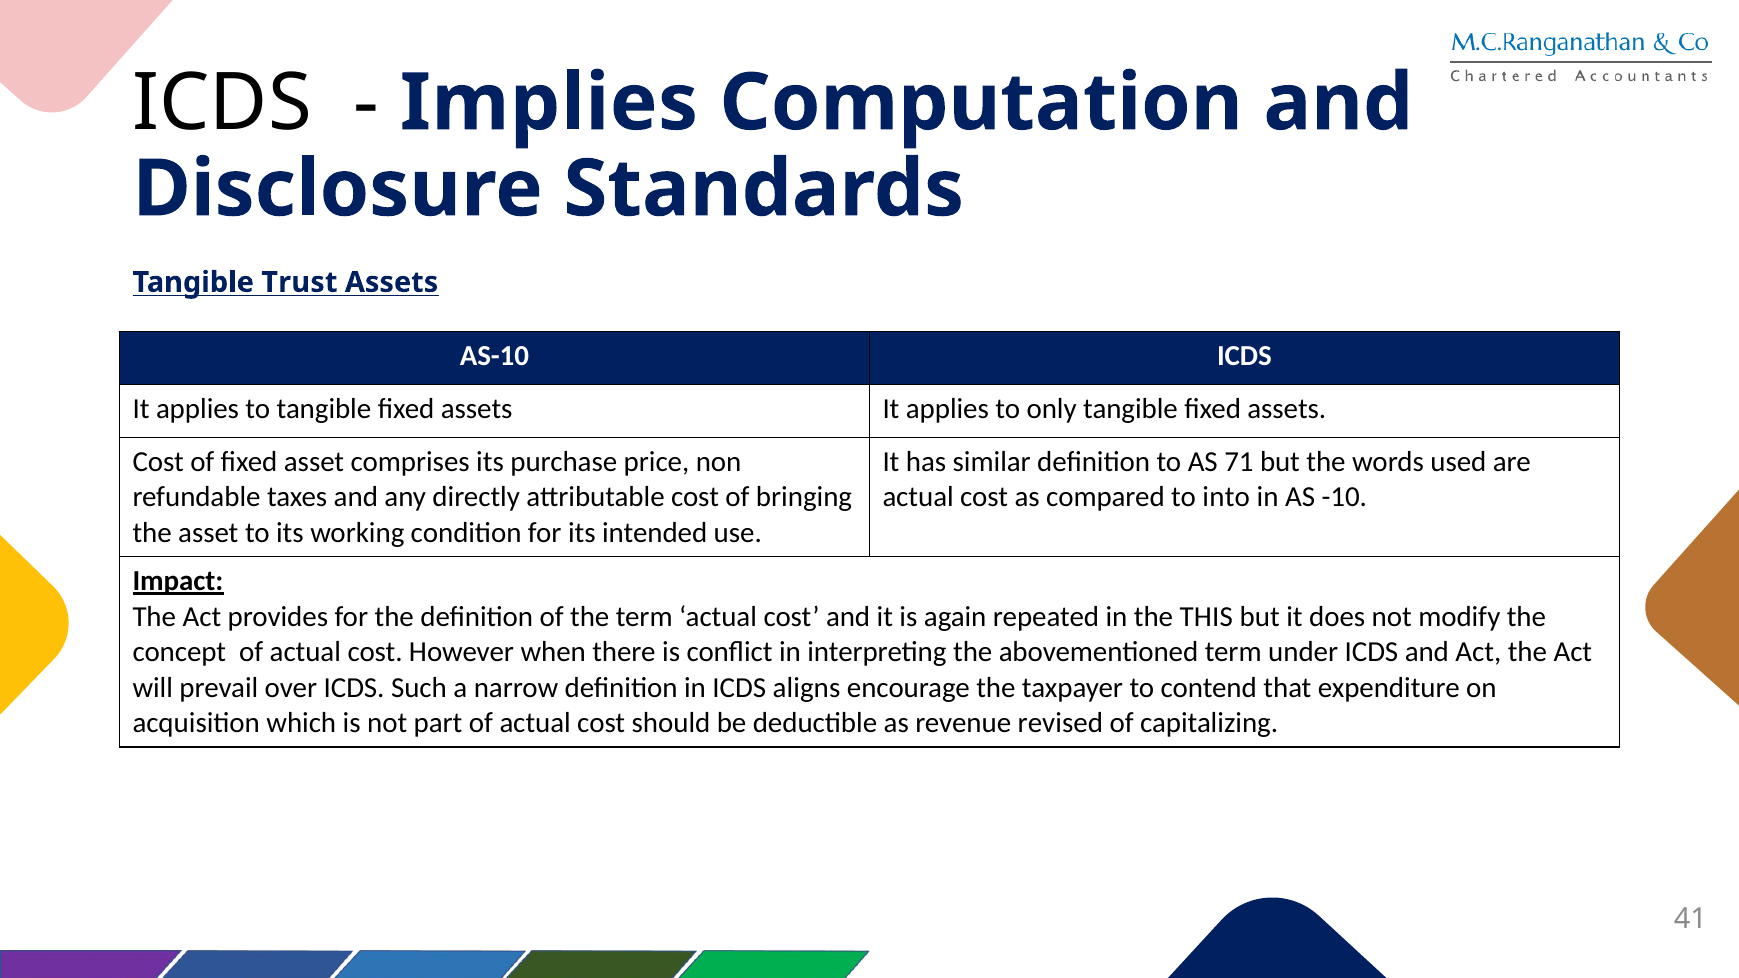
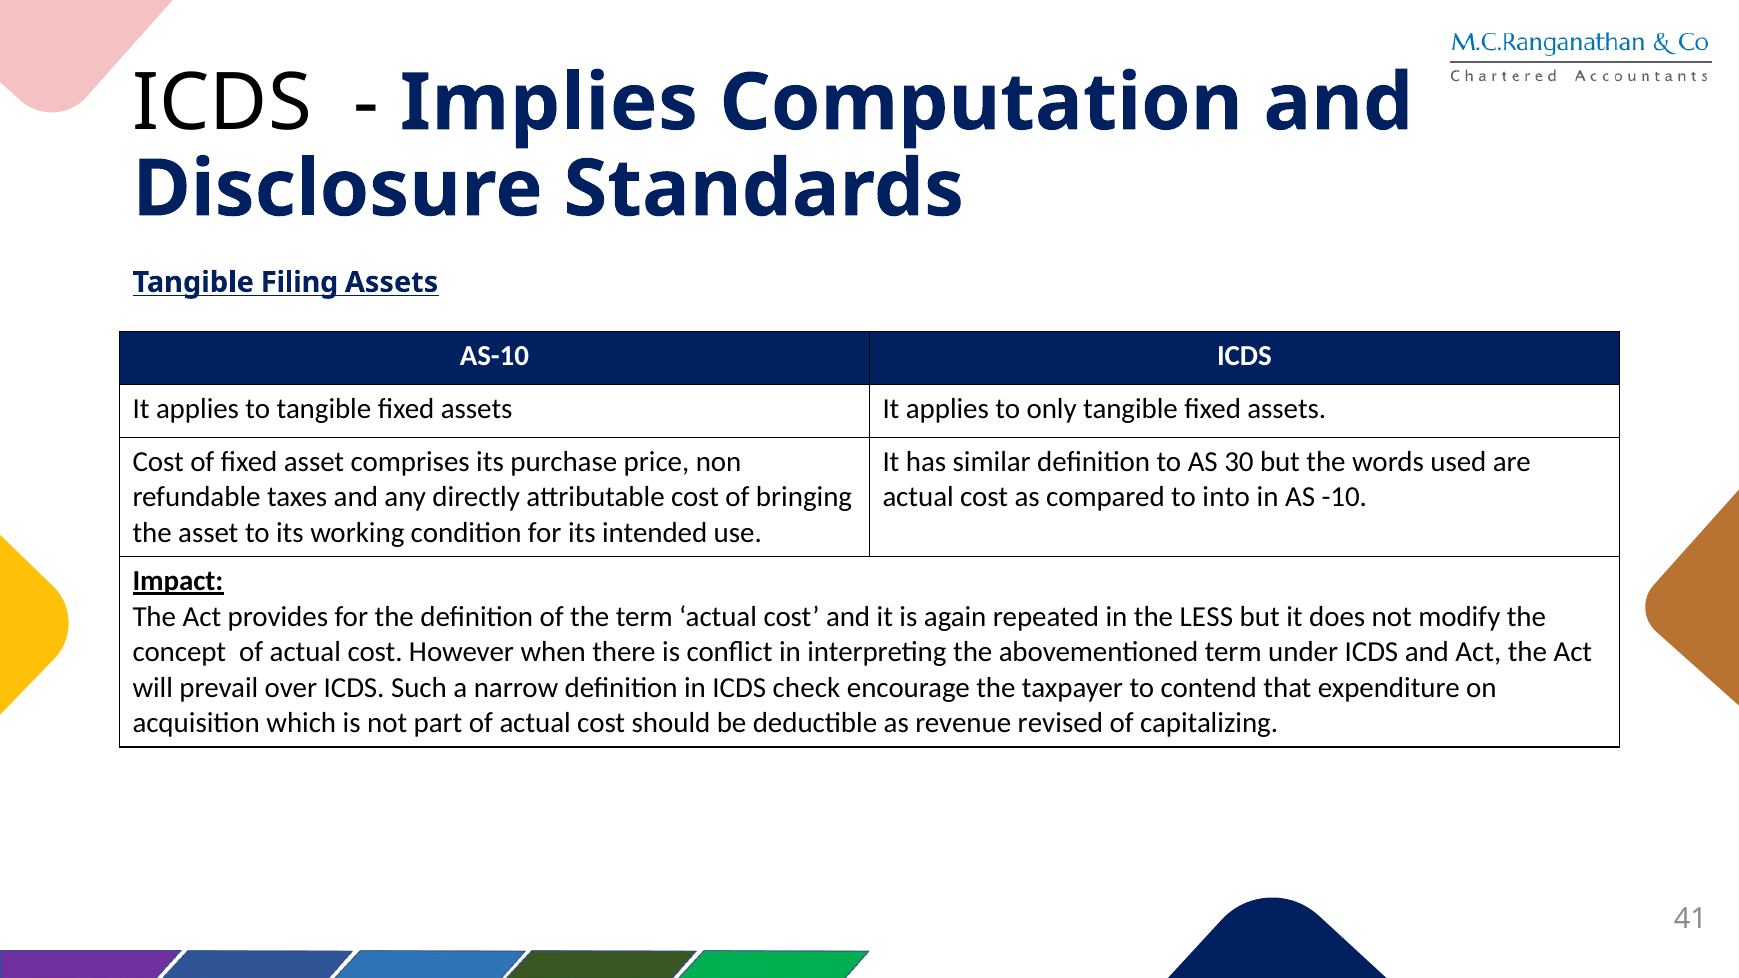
Trust: Trust -> Filing
71: 71 -> 30
THIS: THIS -> LESS
aligns: aligns -> check
